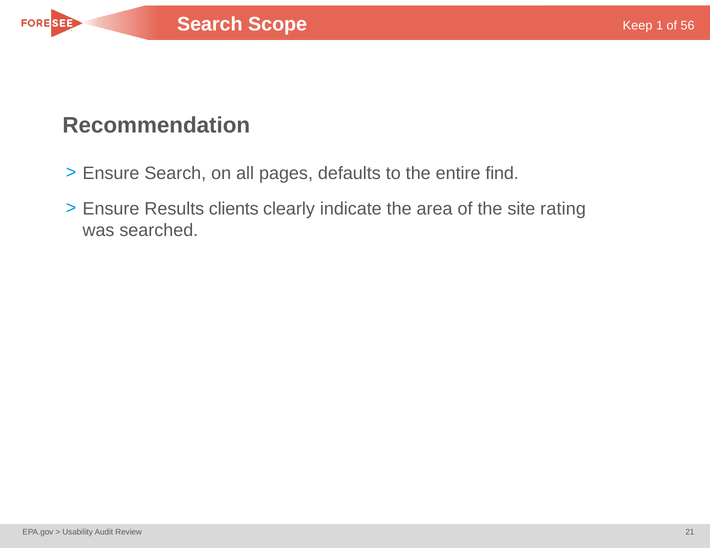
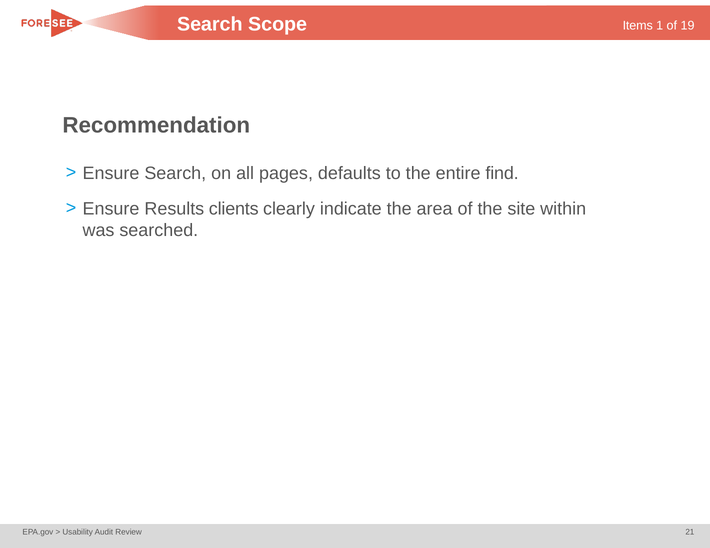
Keep: Keep -> Items
56: 56 -> 19
rating: rating -> within
